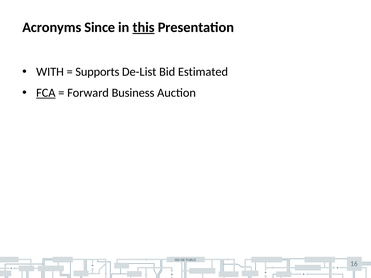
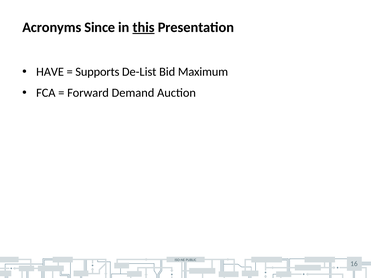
WITH: WITH -> HAVE
Estimated: Estimated -> Maximum
FCA underline: present -> none
Business: Business -> Demand
